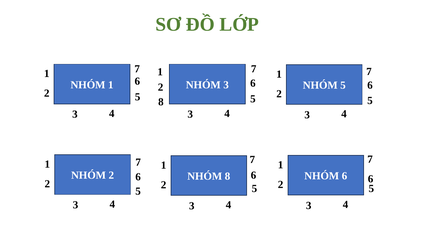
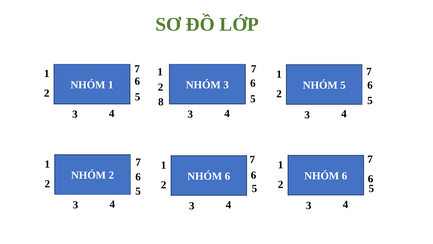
8 at (228, 176): 8 -> 6
